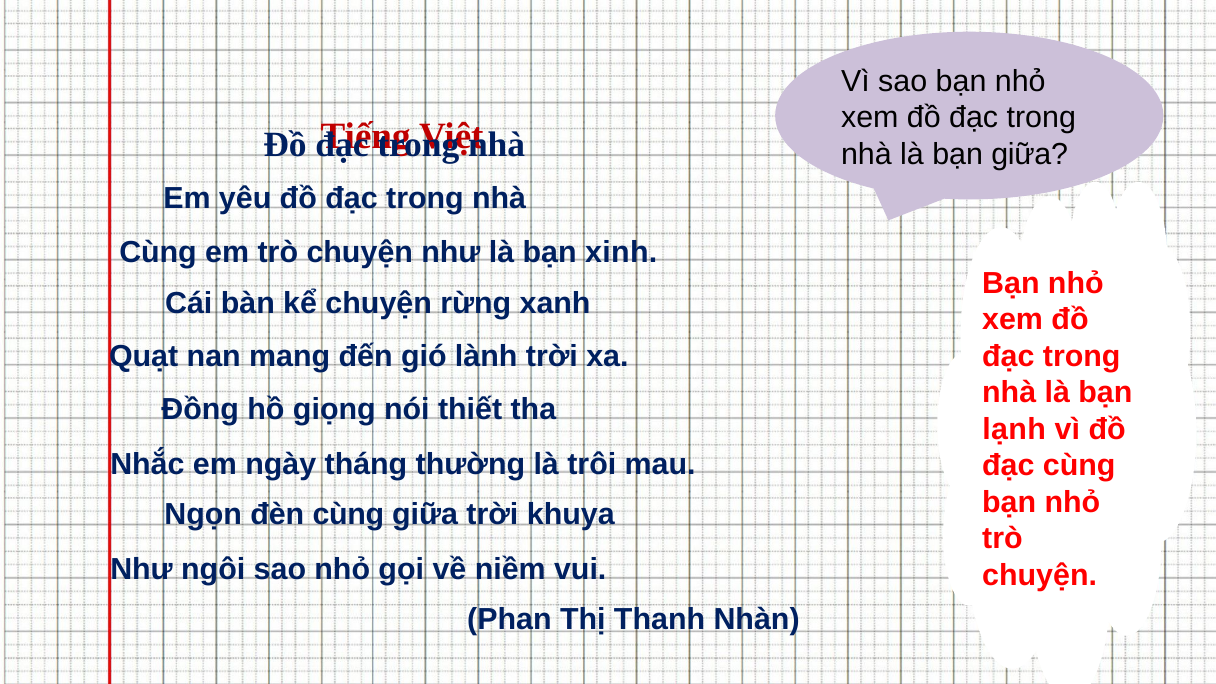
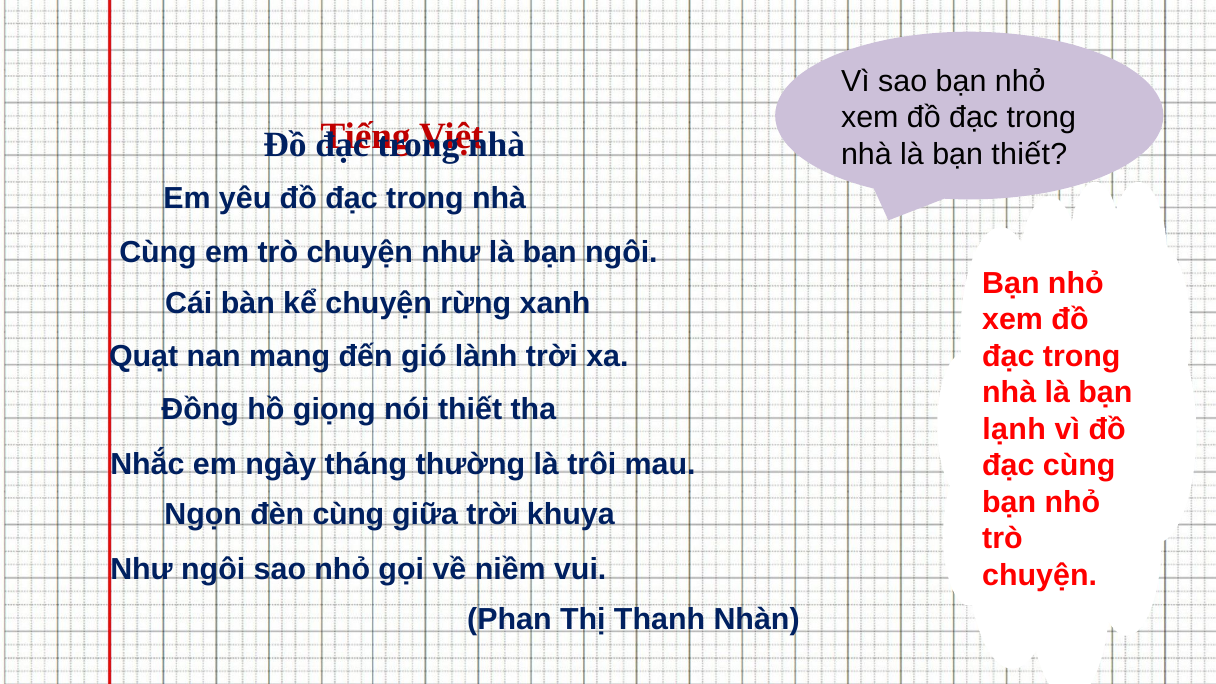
bạn giữa: giữa -> thiết
bạn xinh: xinh -> ngôi
